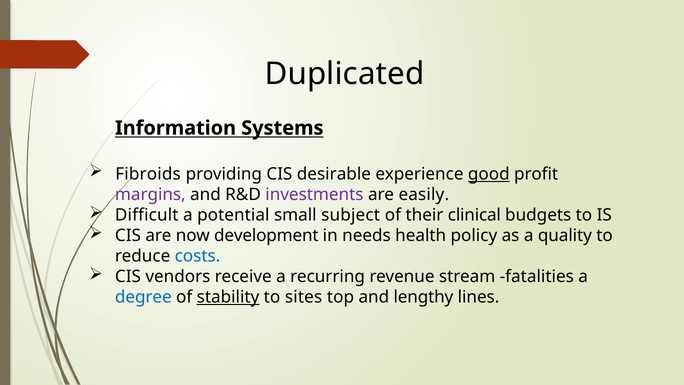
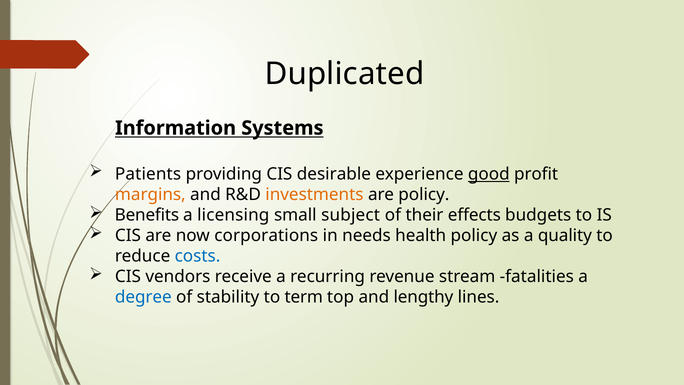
Fibroids: Fibroids -> Patients
margins colour: purple -> orange
investments colour: purple -> orange
are easily: easily -> policy
Difficult: Difficult -> Benefits
potential: potential -> licensing
clinical: clinical -> effects
development: development -> corporations
stability underline: present -> none
sites: sites -> term
